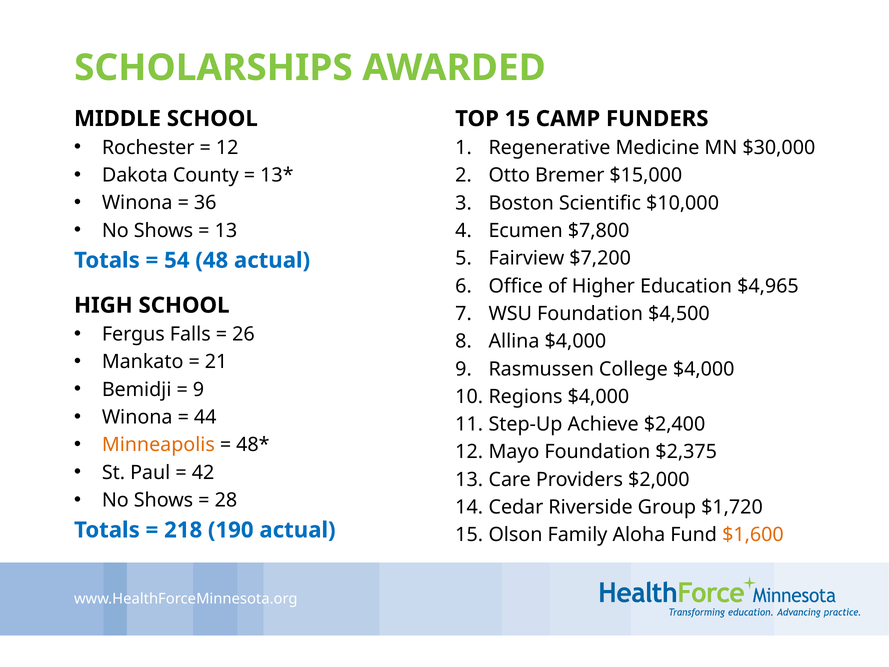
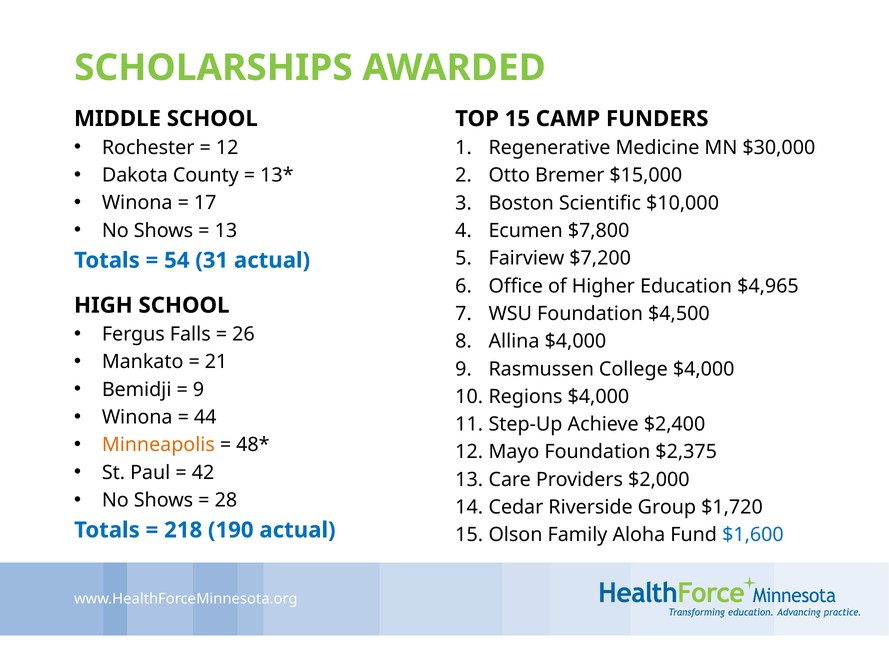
36: 36 -> 17
48: 48 -> 31
$1,600 colour: orange -> blue
